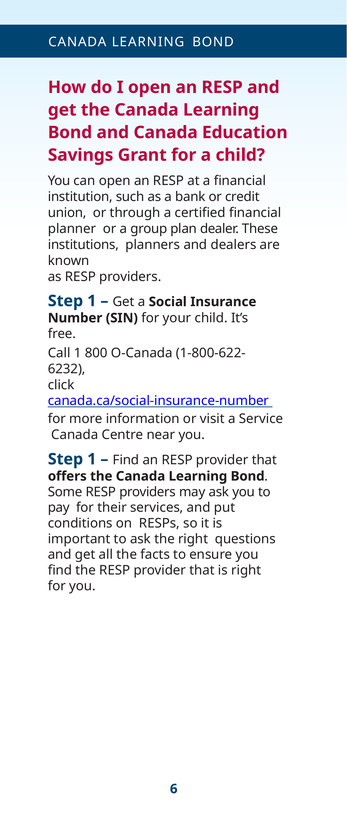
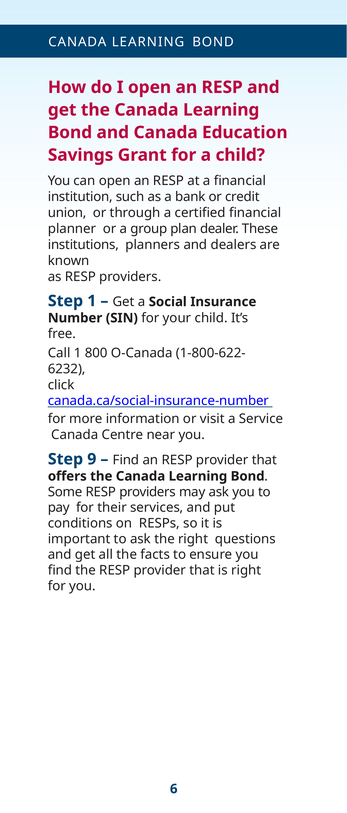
1 at (92, 460): 1 -> 9
